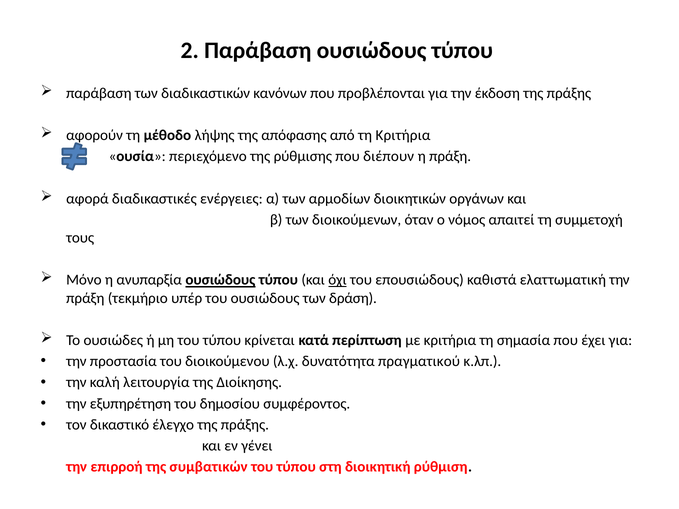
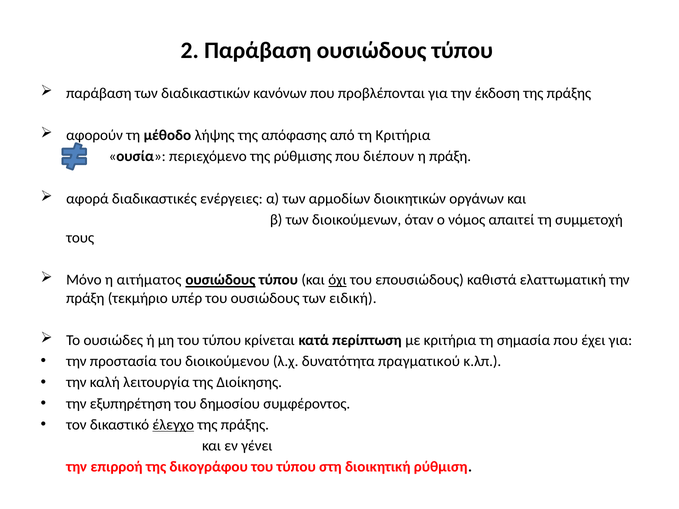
ανυπαρξία: ανυπαρξία -> αιτήματος
δράση: δράση -> ειδική
έλεγχο underline: none -> present
συμβατικών: συμβατικών -> δικογράφου
